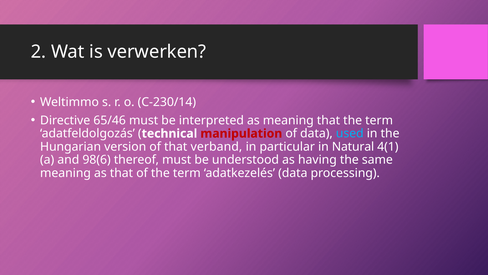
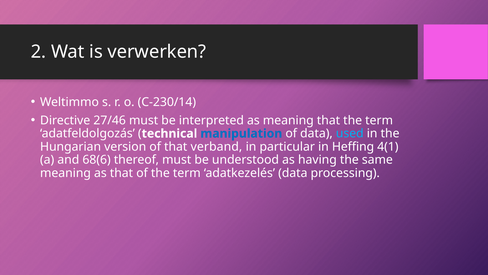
65/46: 65/46 -> 27/46
manipulation colour: red -> blue
Natural: Natural -> Heffing
98(6: 98(6 -> 68(6
